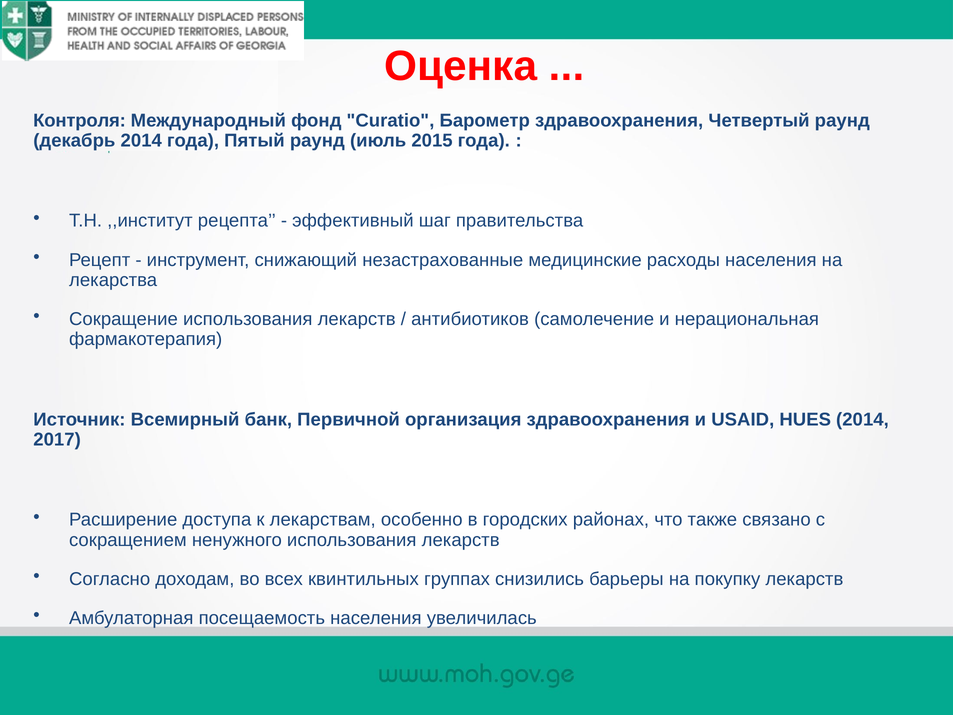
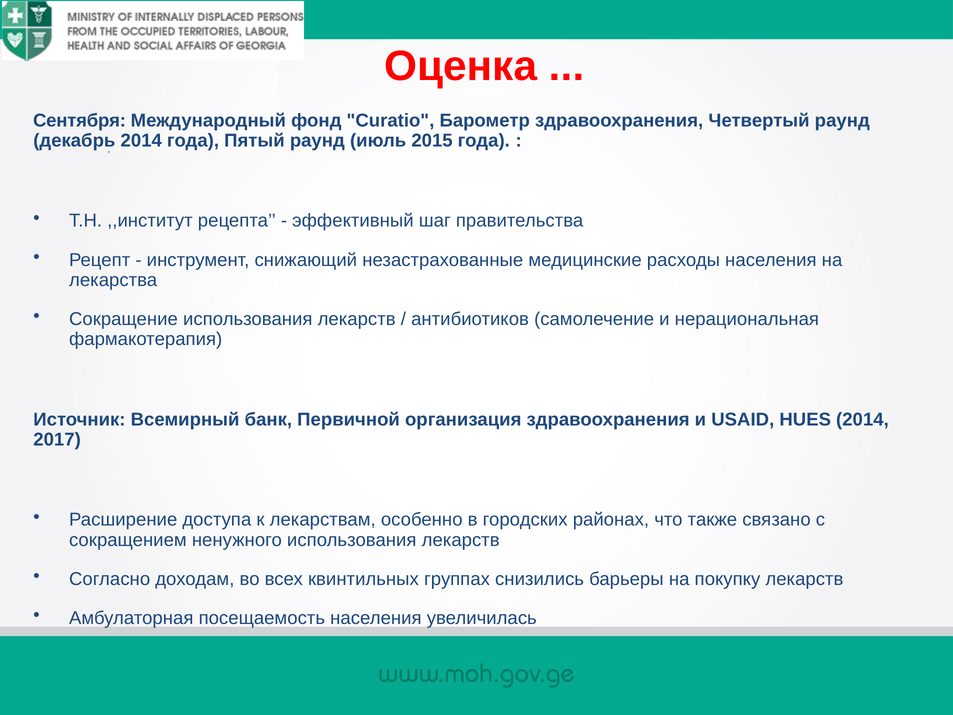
Контроля: Контроля -> Сентября
